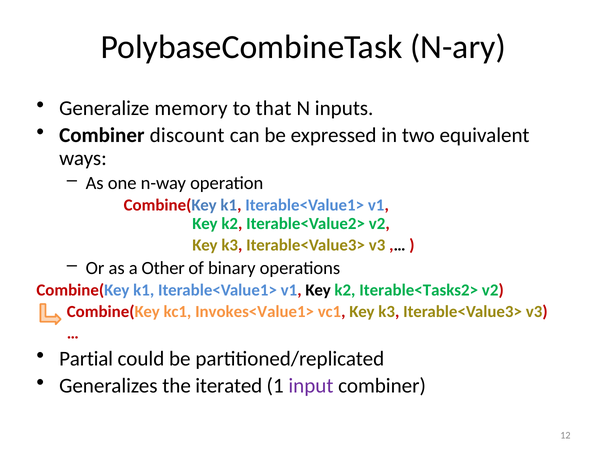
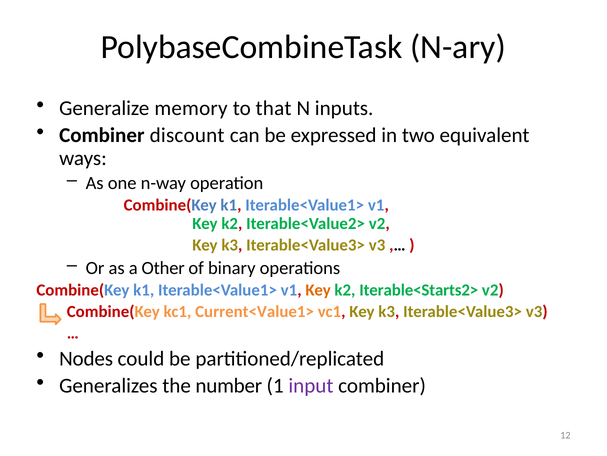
Key at (318, 290) colour: black -> orange
Iterable<Tasks2>: Iterable<Tasks2> -> Iterable<Starts2>
Invokes<Value1>: Invokes<Value1> -> Current<Value1>
Partial: Partial -> Nodes
iterated: iterated -> number
